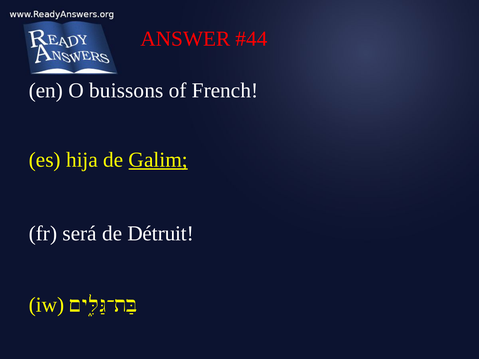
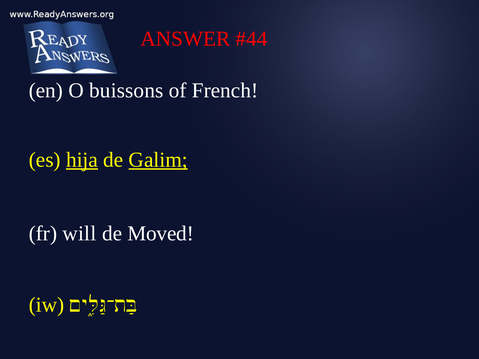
hija underline: none -> present
será: será -> will
Détruit: Détruit -> Moved
